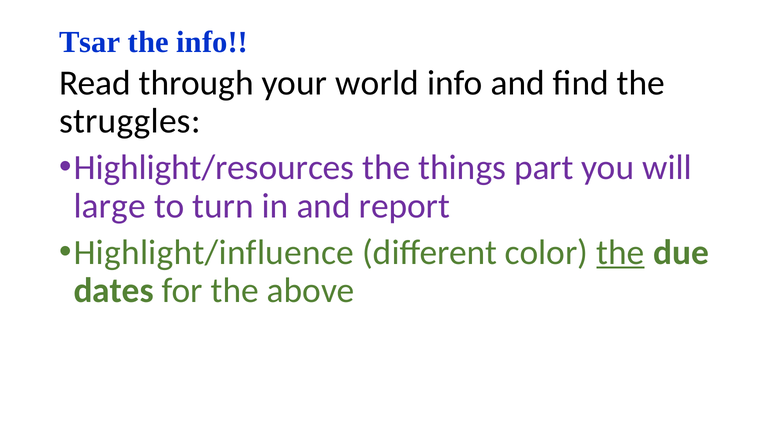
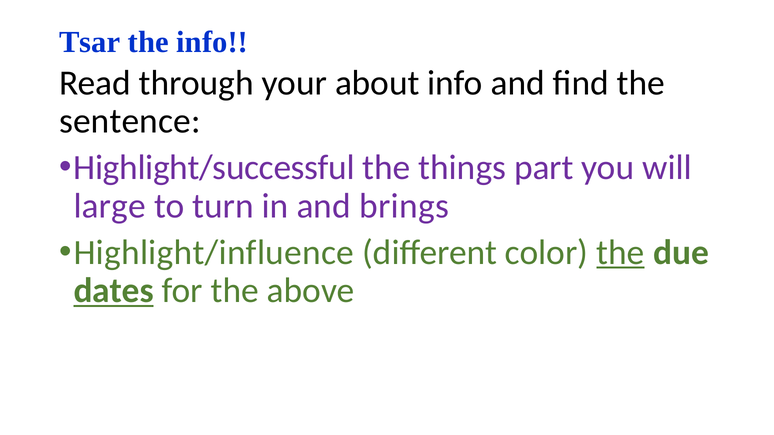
world: world -> about
struggles: struggles -> sentence
Highlight/resources: Highlight/resources -> Highlight/successful
report: report -> brings
dates underline: none -> present
